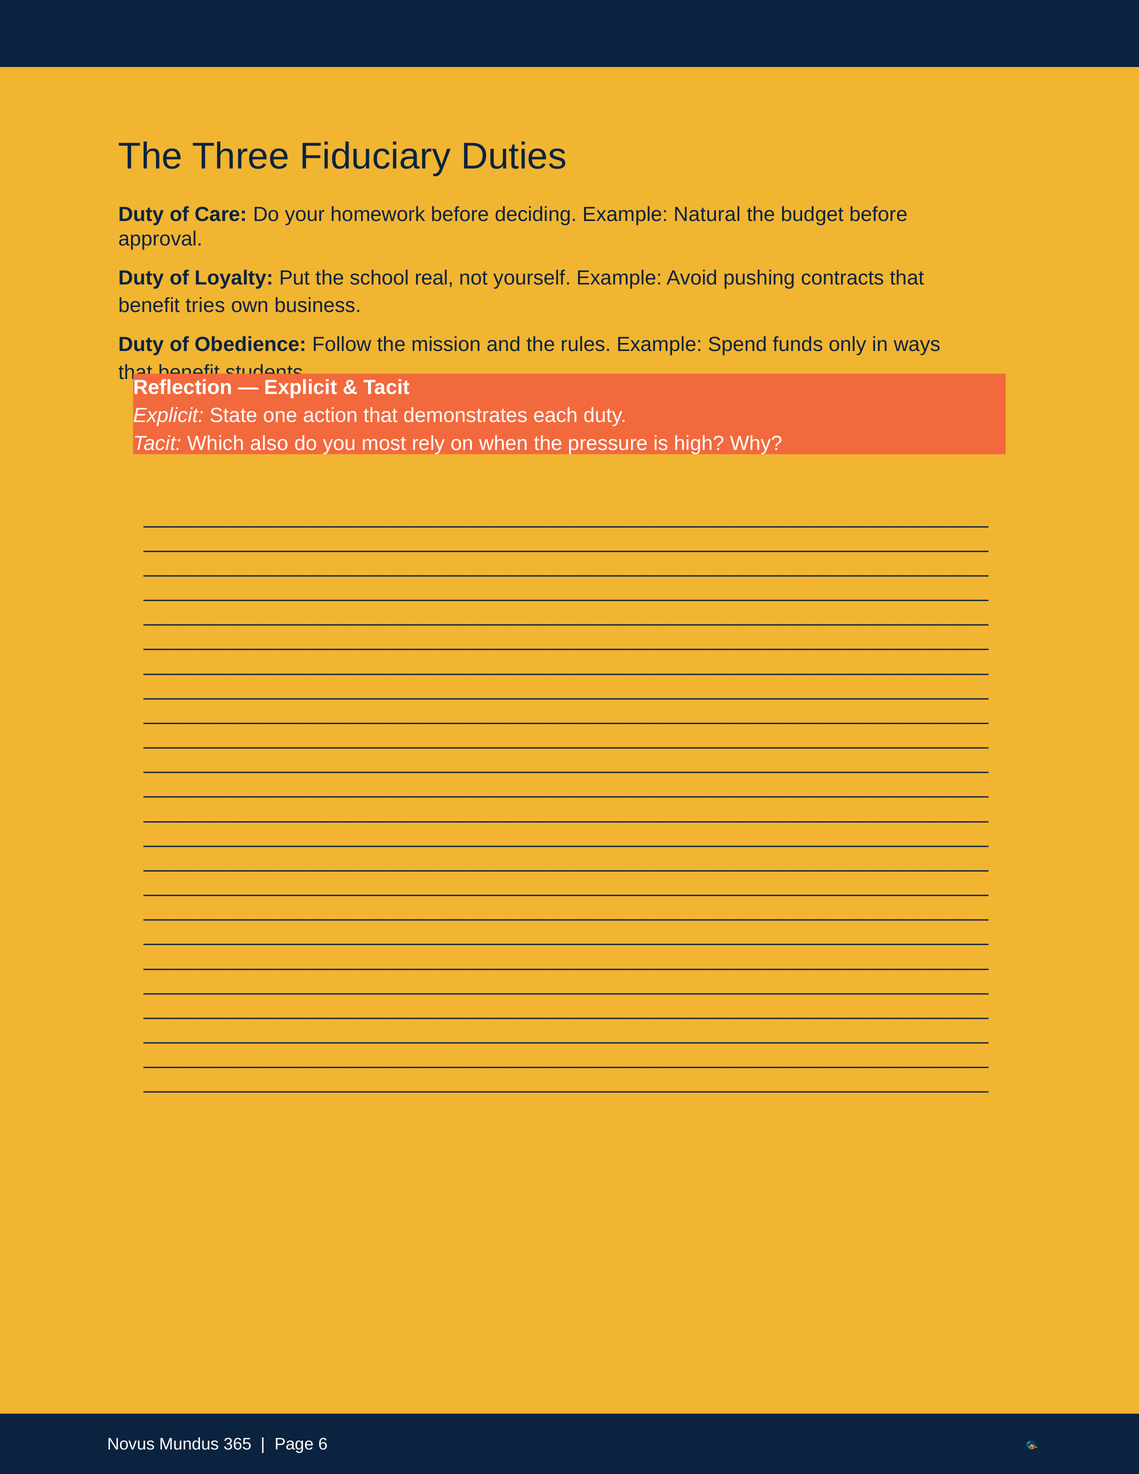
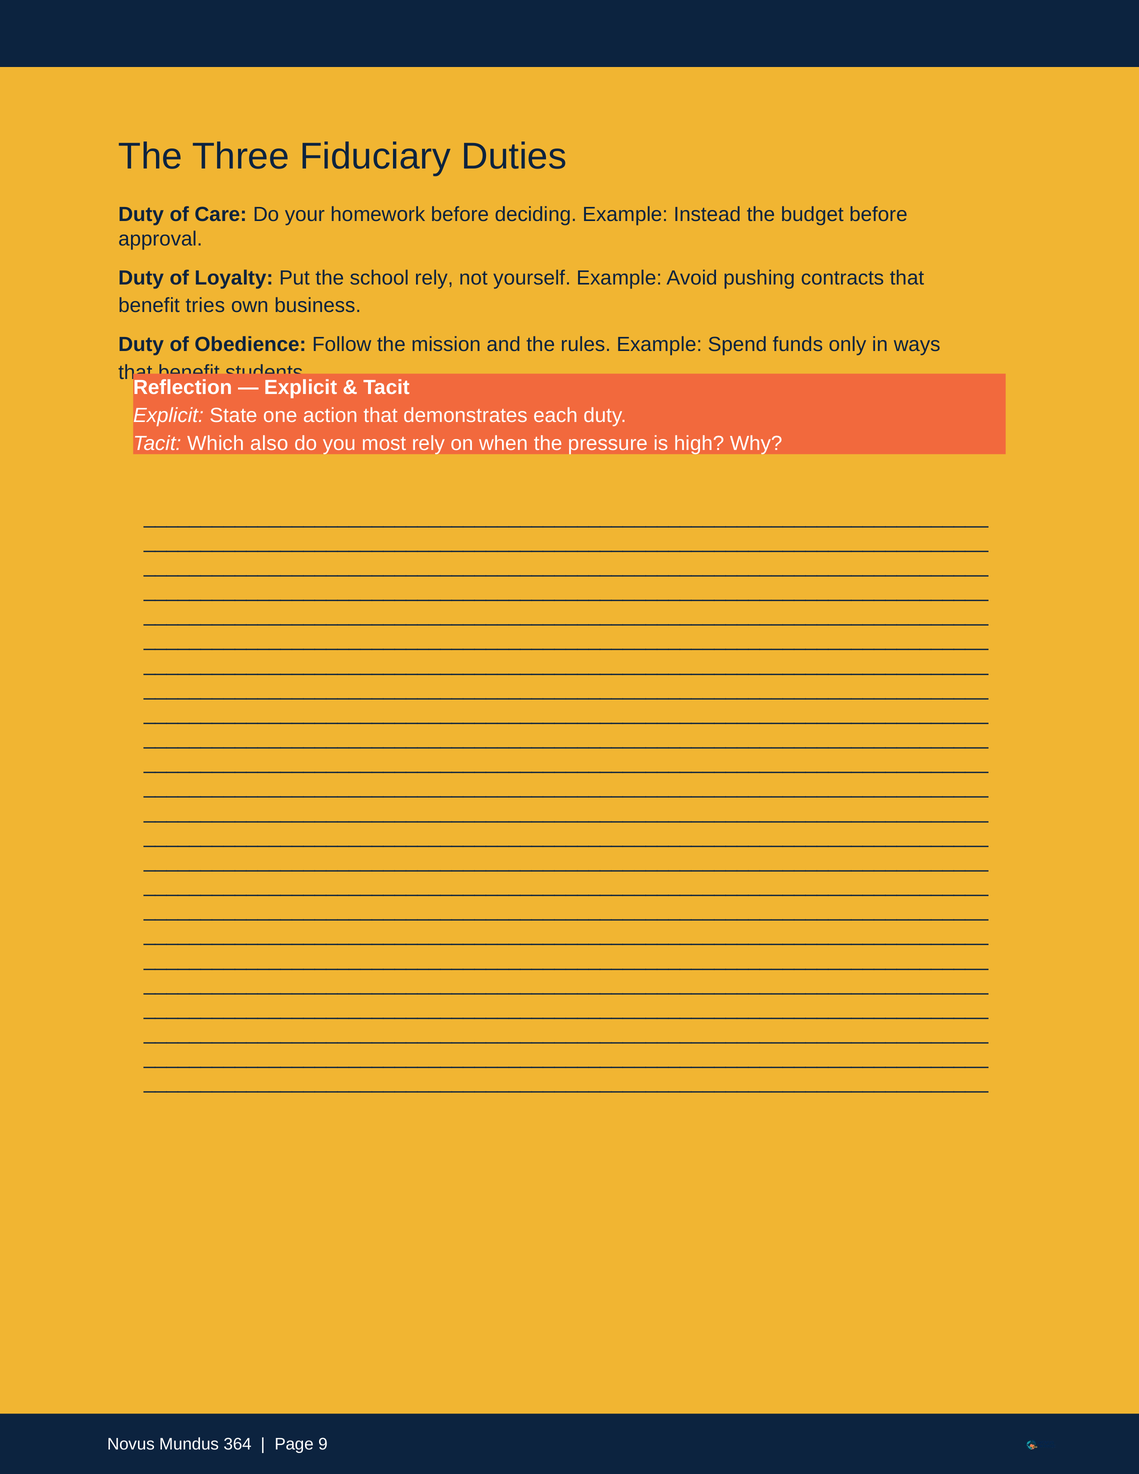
Natural: Natural -> Instead
school real: real -> rely
365: 365 -> 364
6: 6 -> 9
